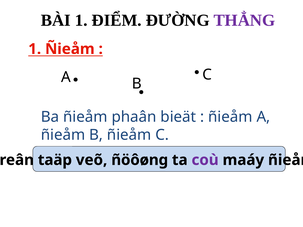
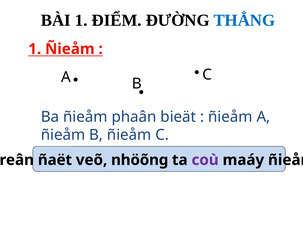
THẲNG colour: purple -> blue
taäp: taäp -> ñaët
ñöôøng: ñöôøng -> nhöõng
